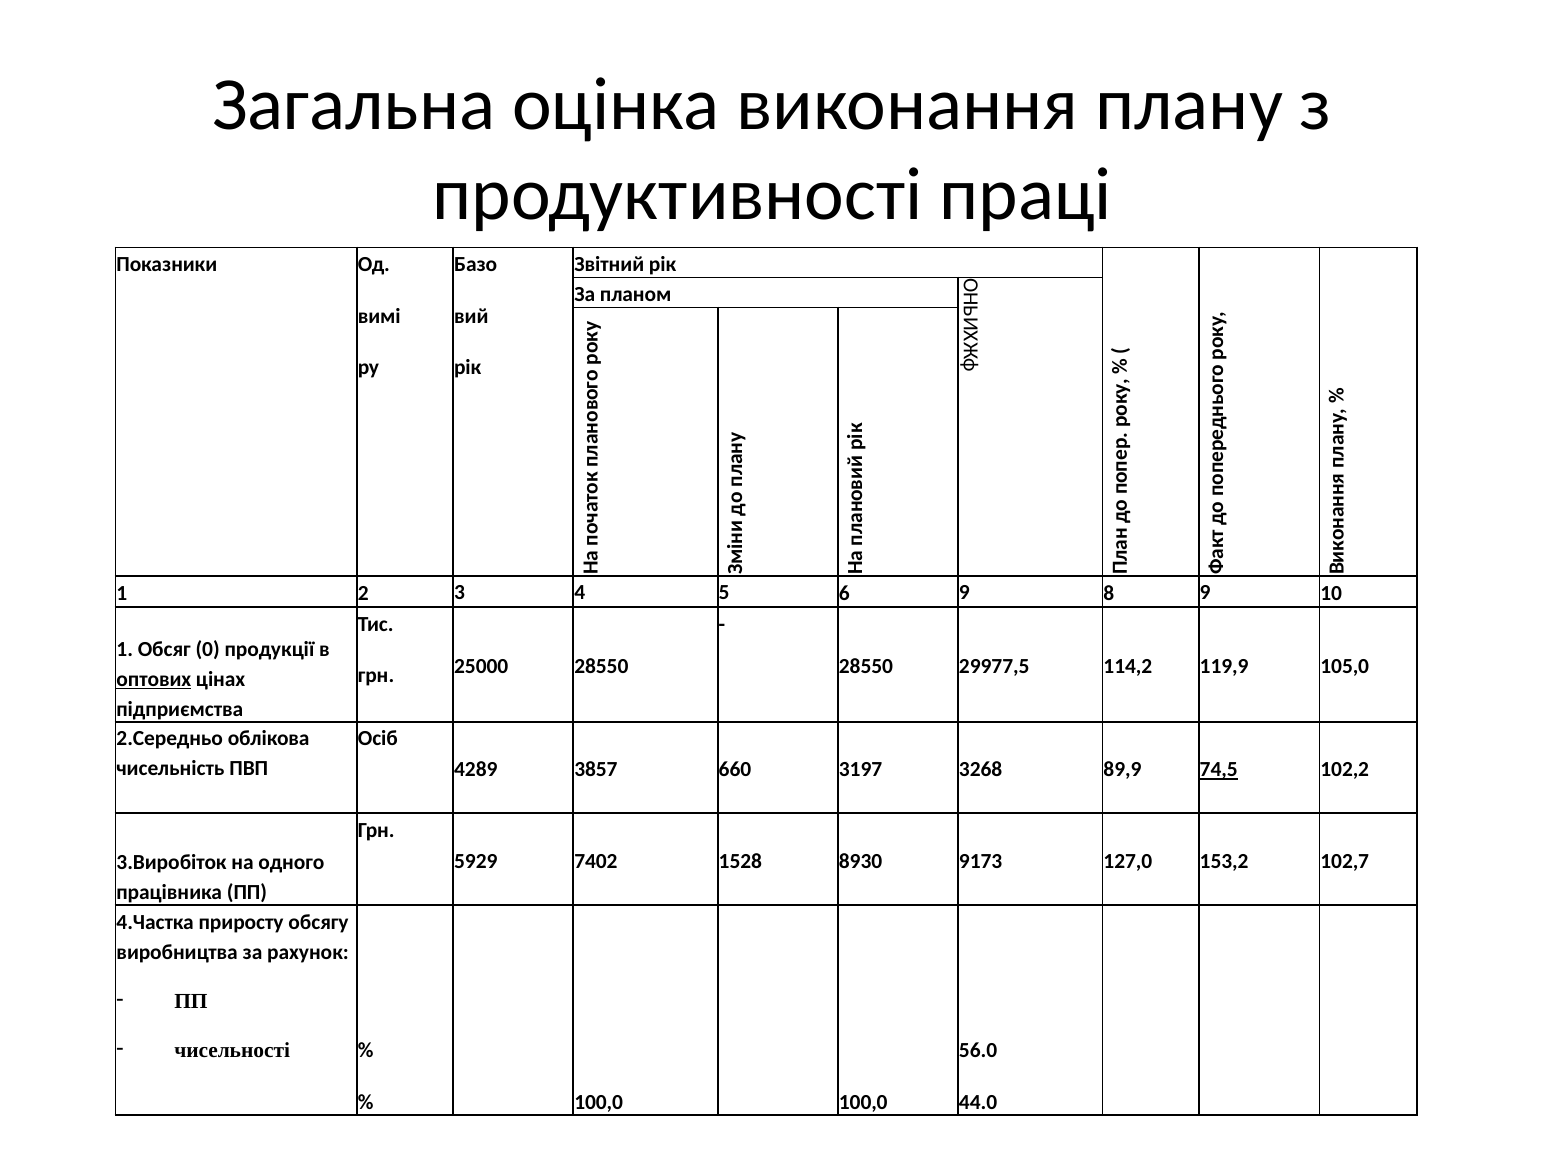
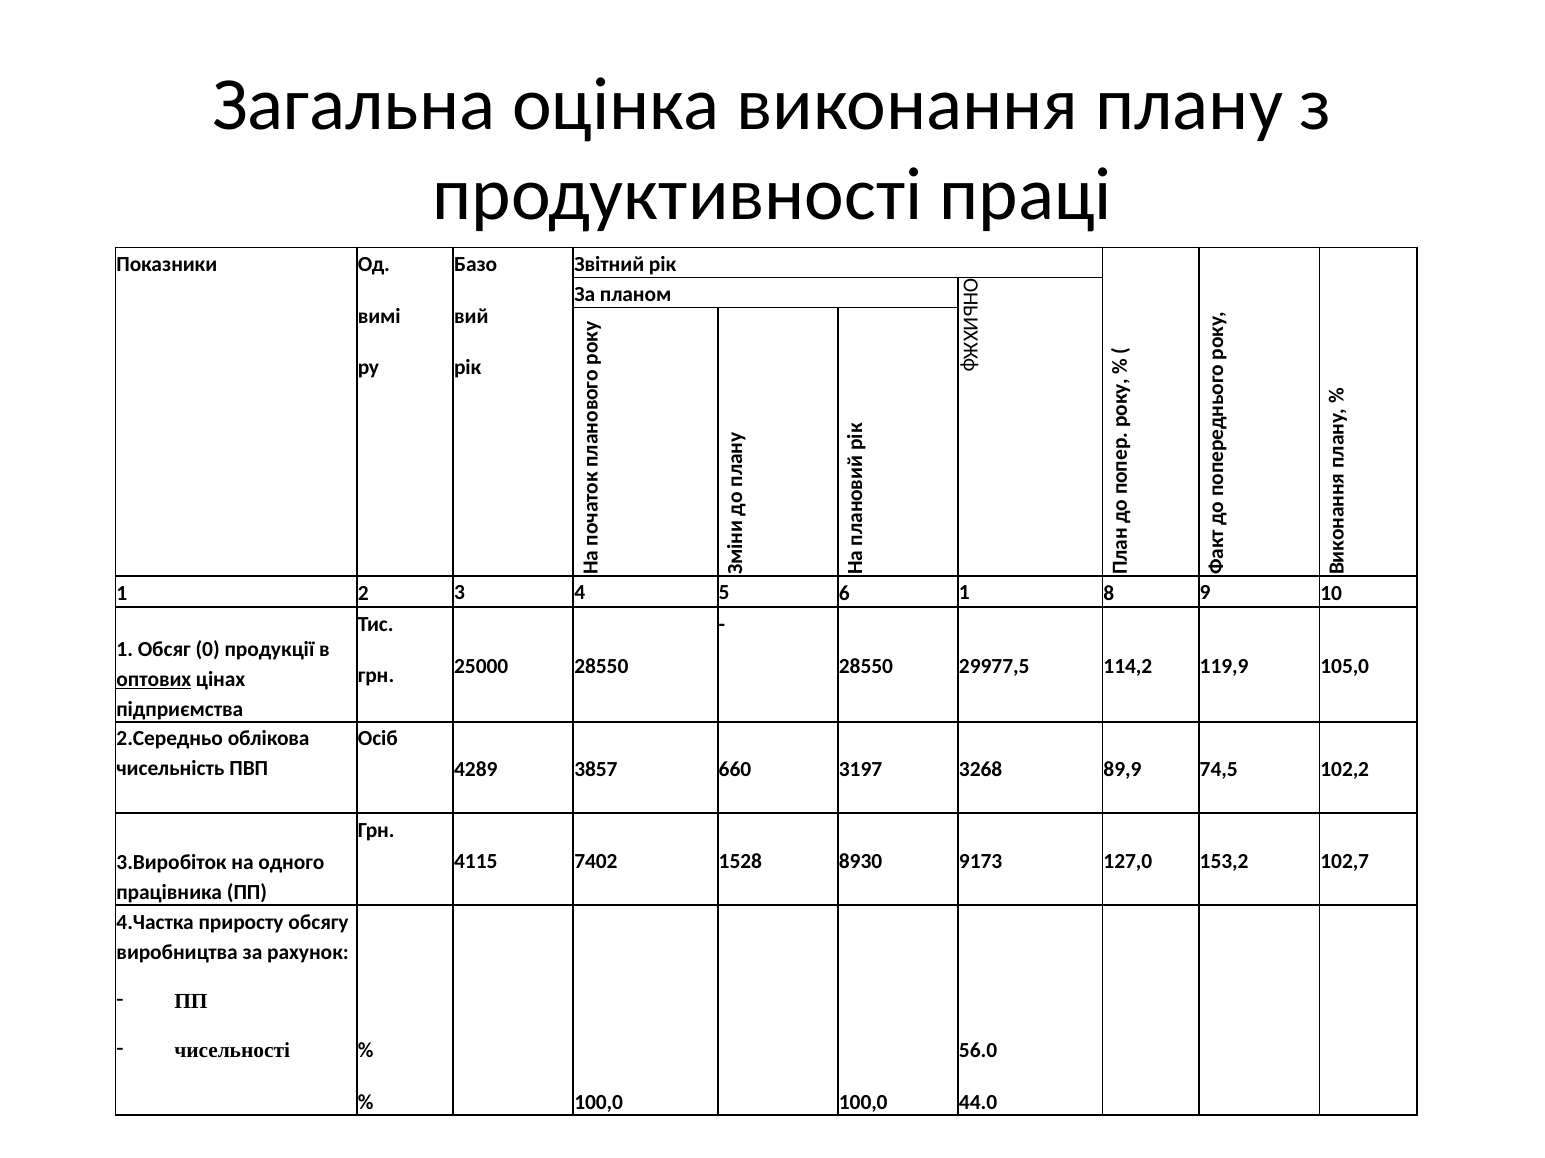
6 9: 9 -> 1
74,5 underline: present -> none
5929: 5929 -> 4115
